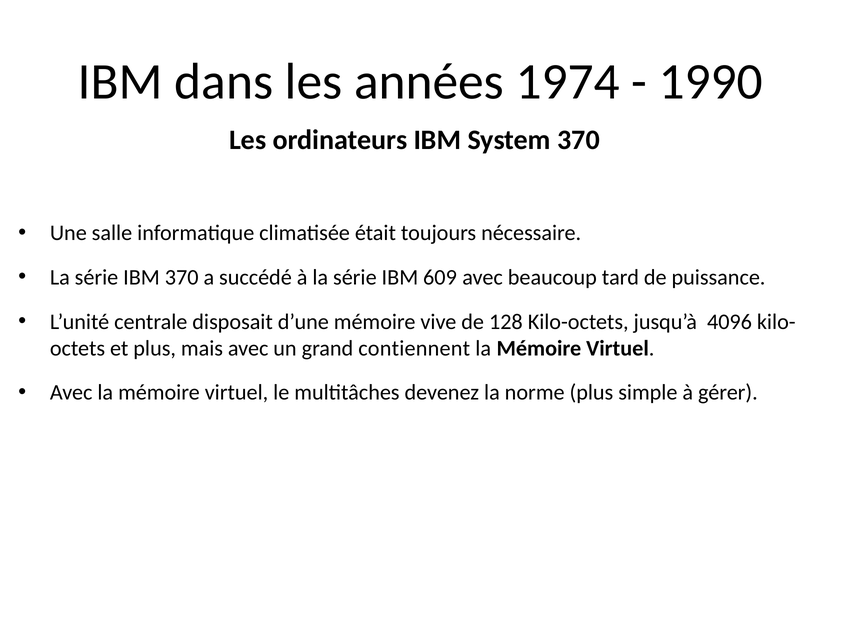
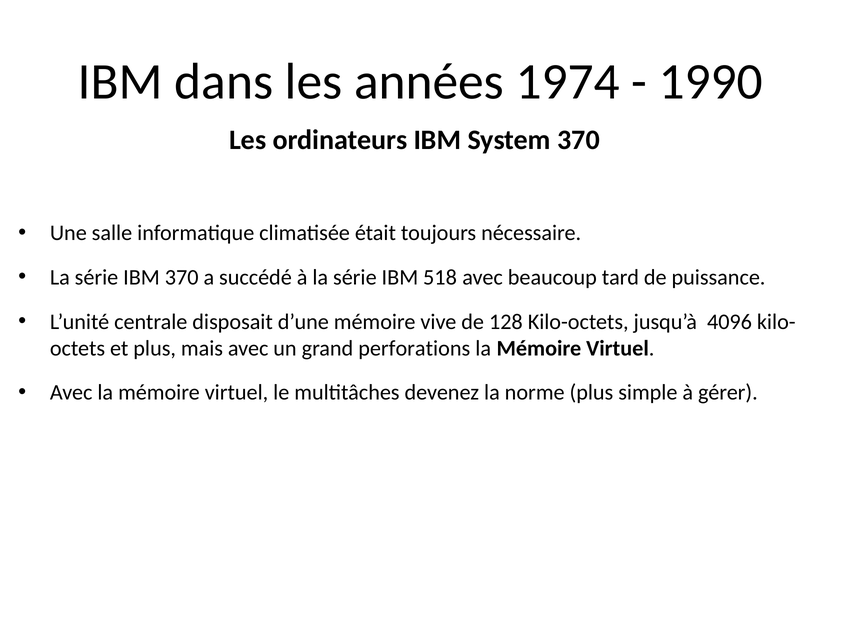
609: 609 -> 518
contiennent: contiennent -> perforations
